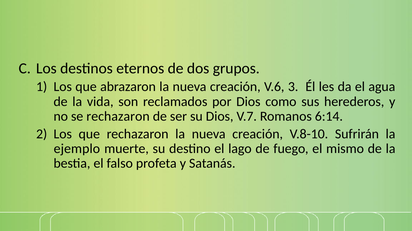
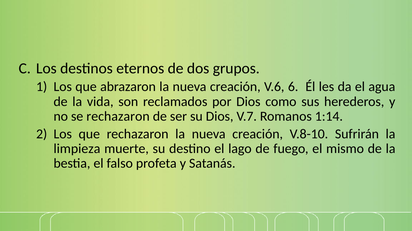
3: 3 -> 6
6:14: 6:14 -> 1:14
ejemplo: ejemplo -> limpieza
